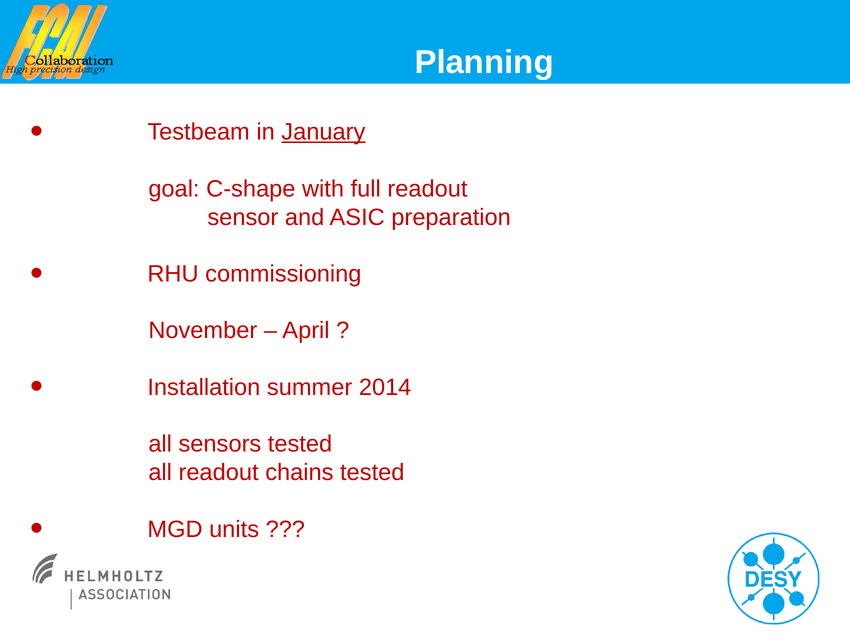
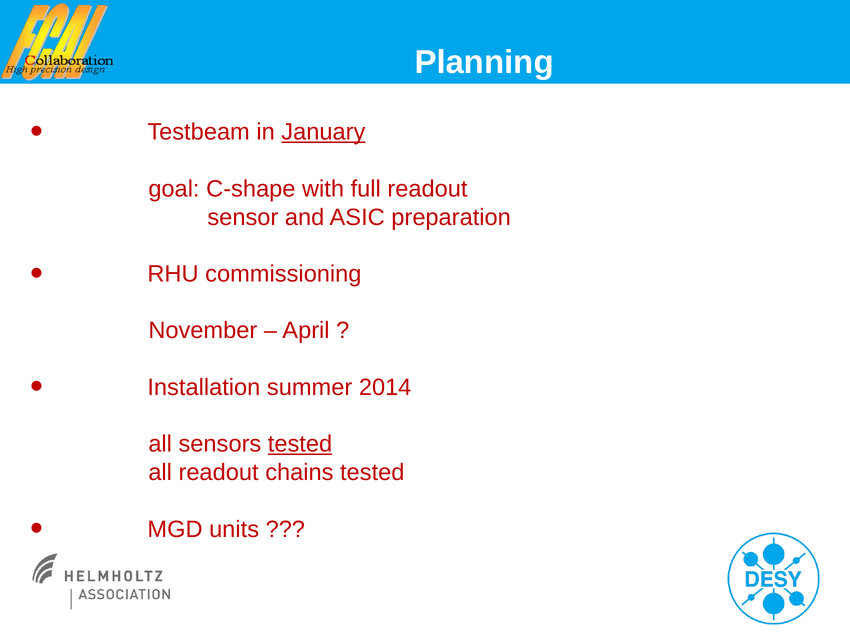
tested at (300, 444) underline: none -> present
